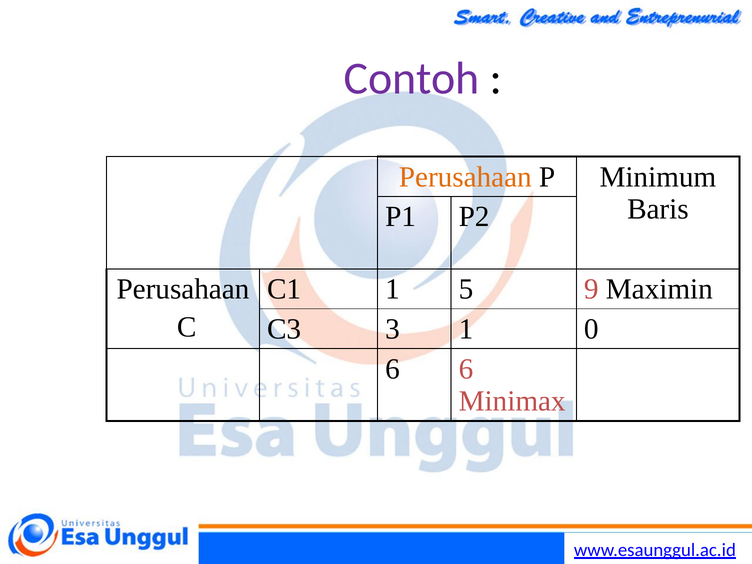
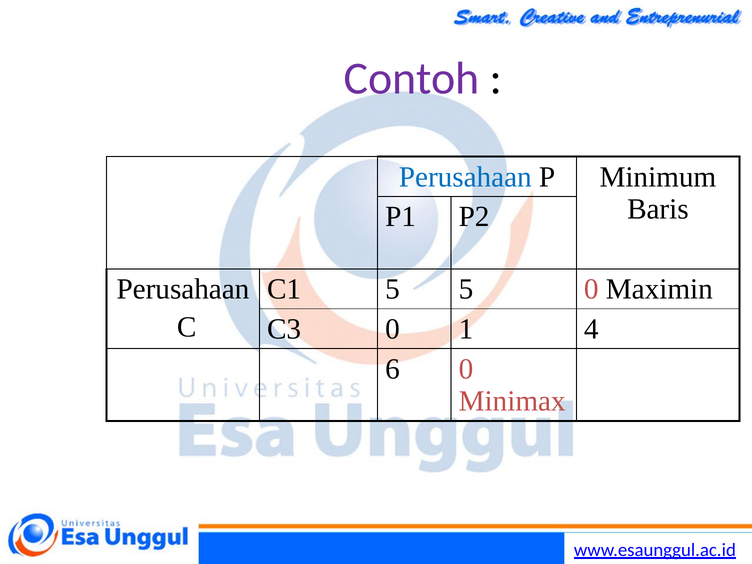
Perusahaan at (465, 177) colour: orange -> blue
C1 1: 1 -> 5
5 9: 9 -> 0
C3 3: 3 -> 0
0: 0 -> 4
6 6: 6 -> 0
